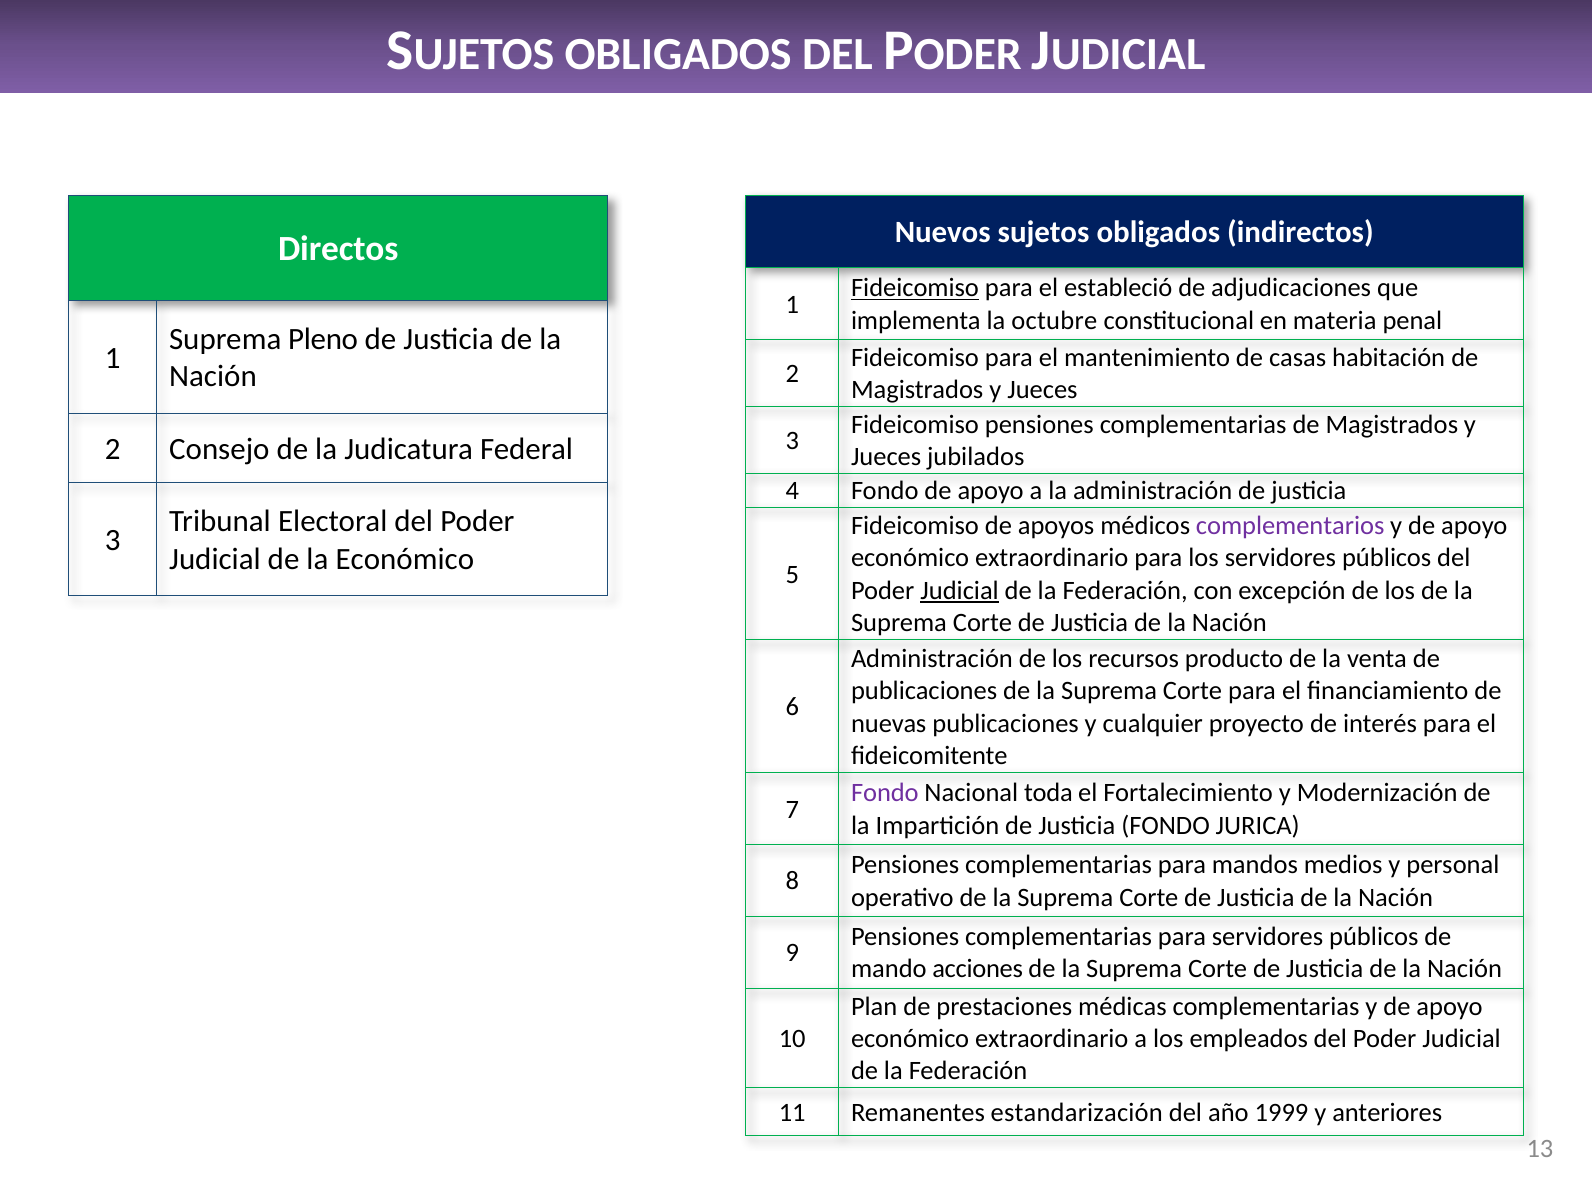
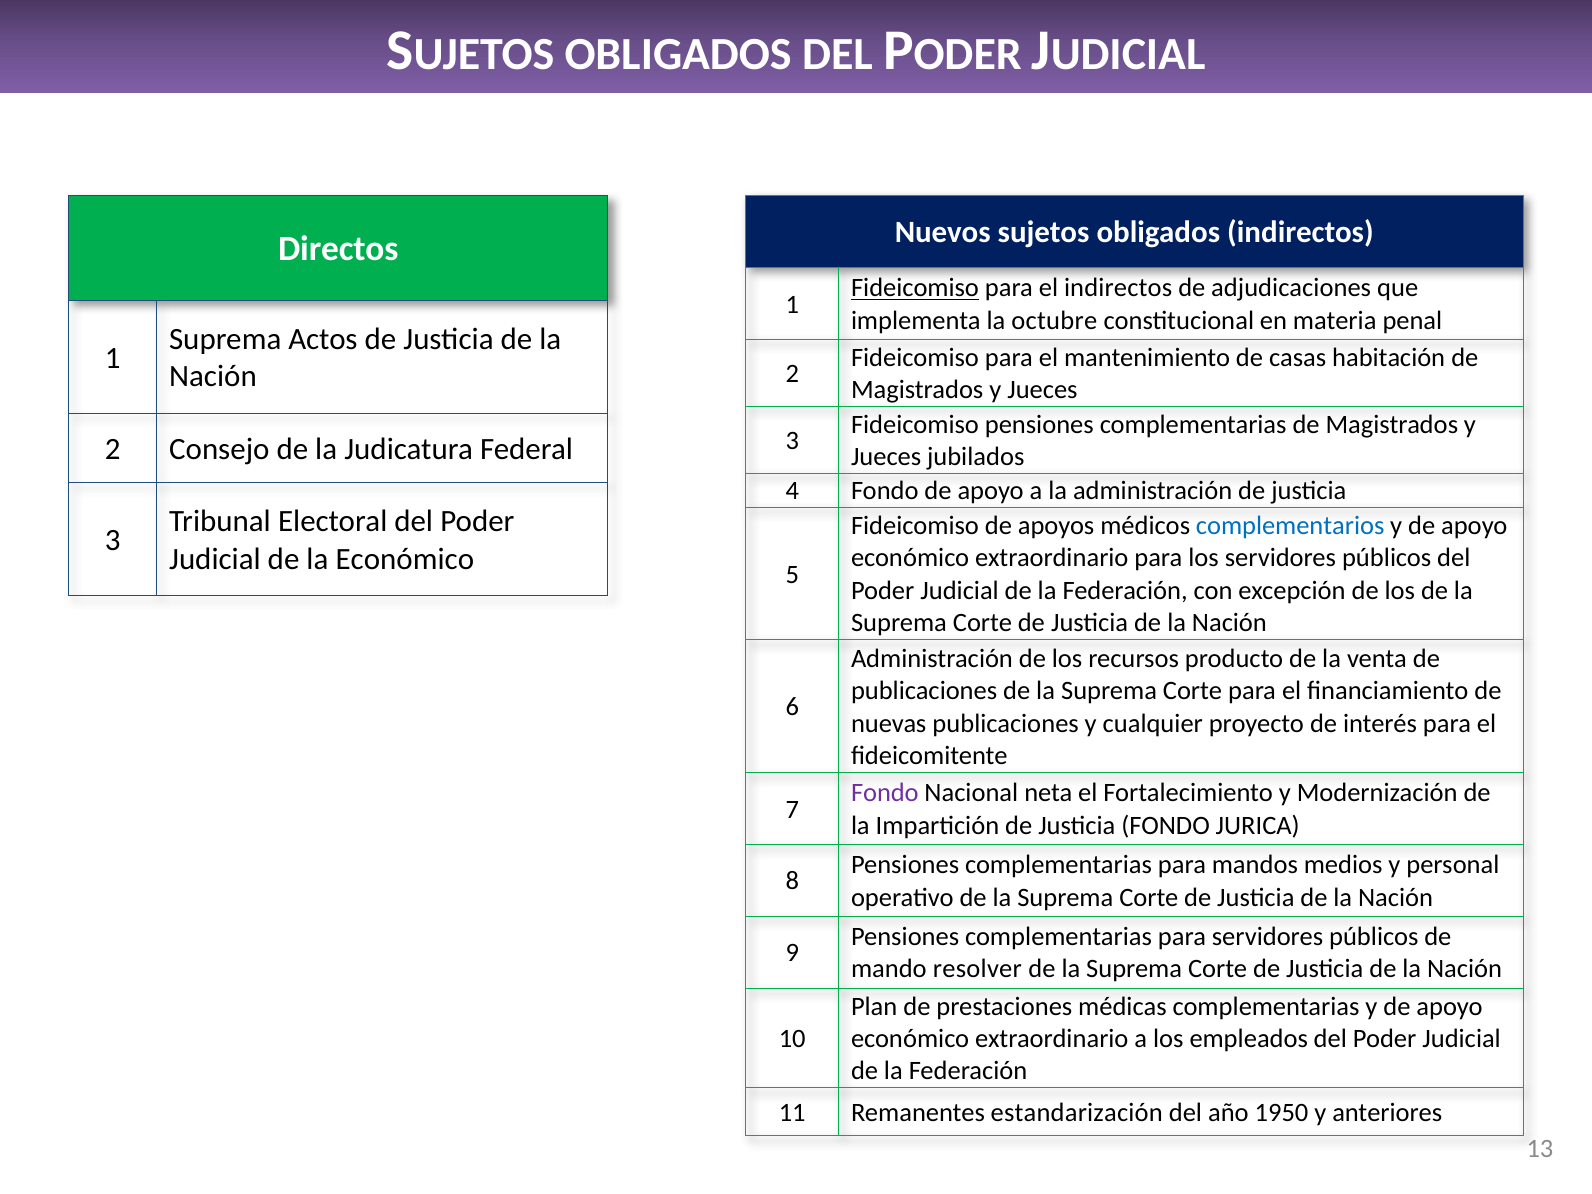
el estableció: estableció -> indirectos
Pleno: Pleno -> Actos
complementarios colour: purple -> blue
Judicial at (960, 591) underline: present -> none
toda: toda -> neta
acciones: acciones -> resolver
1999: 1999 -> 1950
